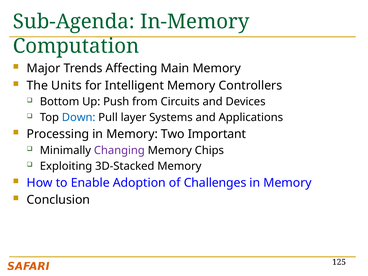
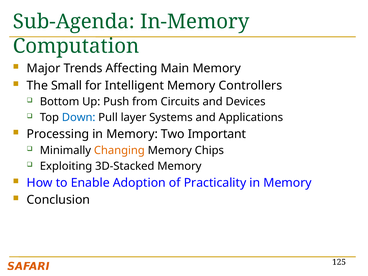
Units: Units -> Small
Changing colour: purple -> orange
Challenges: Challenges -> Practicality
